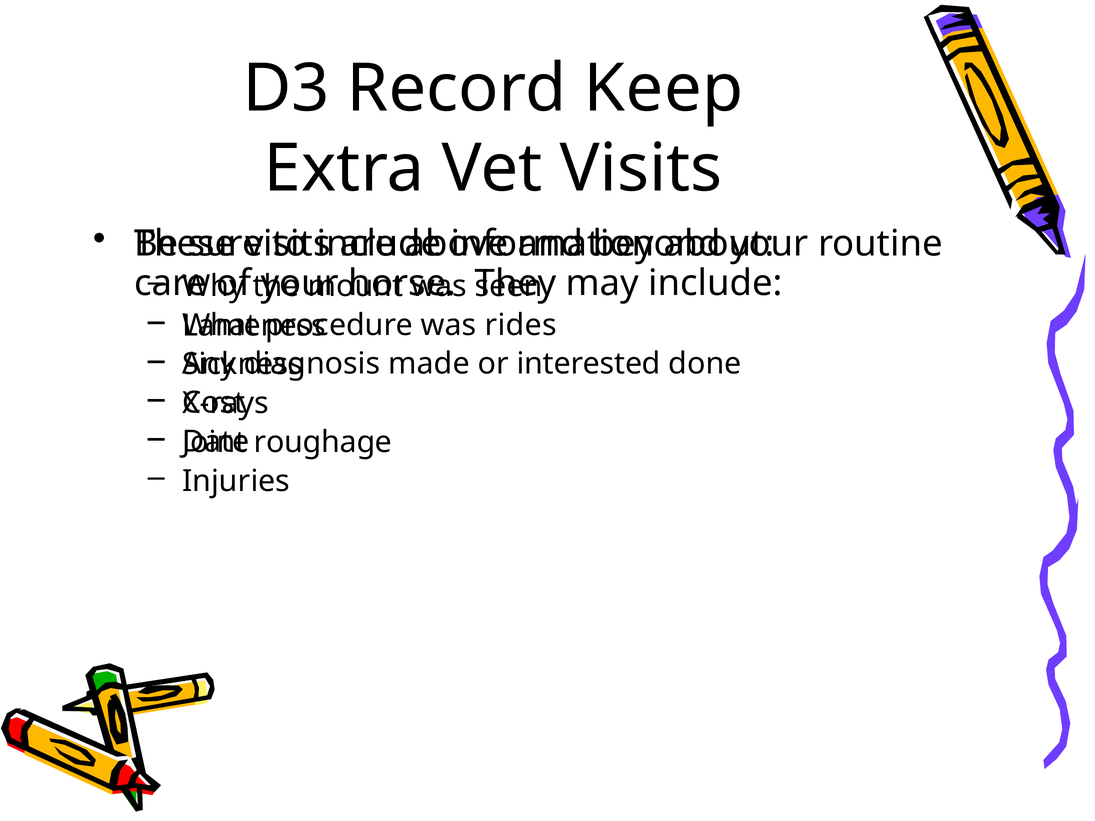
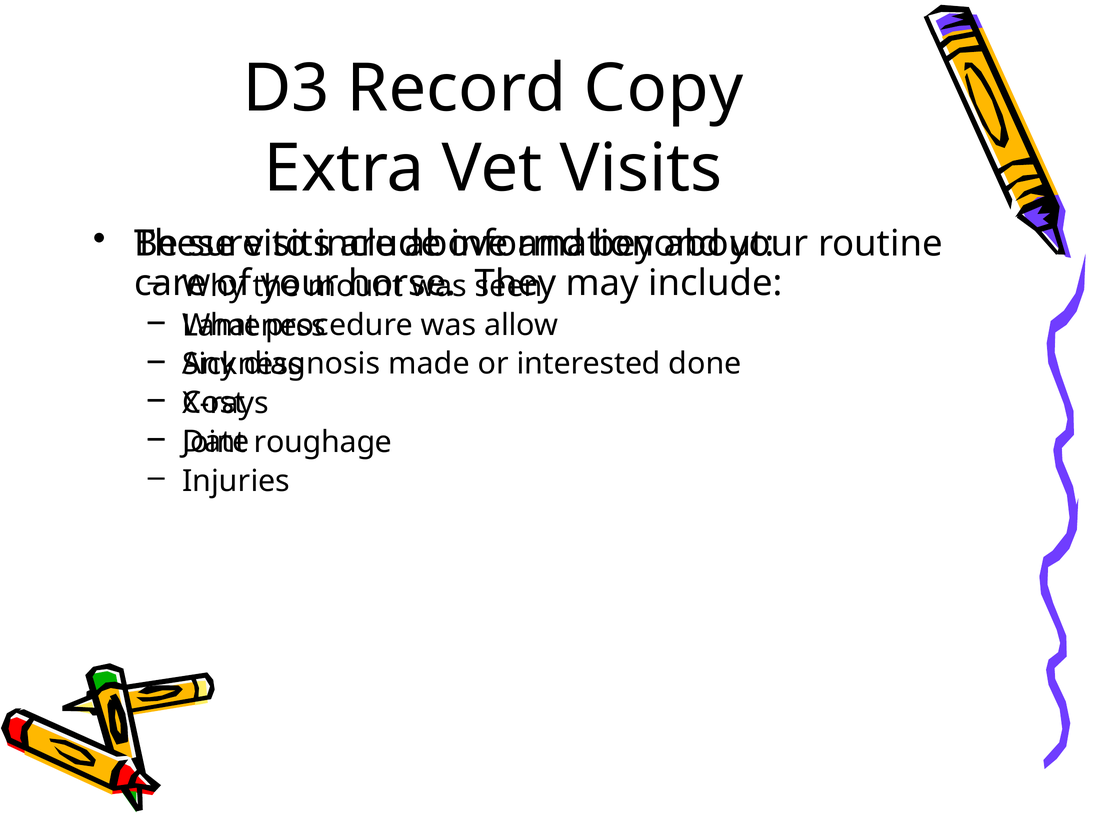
Keep: Keep -> Copy
rides: rides -> allow
